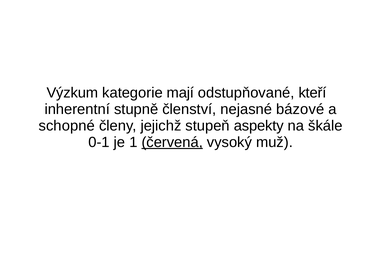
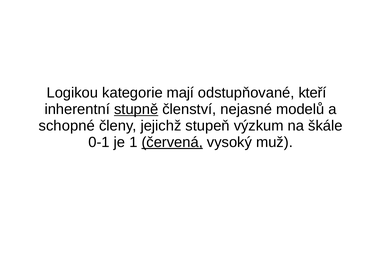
Výzkum: Výzkum -> Logikou
stupně underline: none -> present
bázové: bázové -> modelů
aspekty: aspekty -> výzkum
